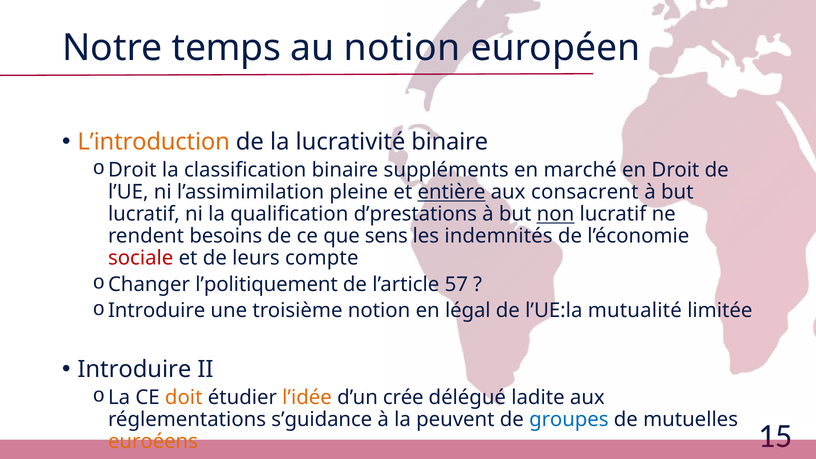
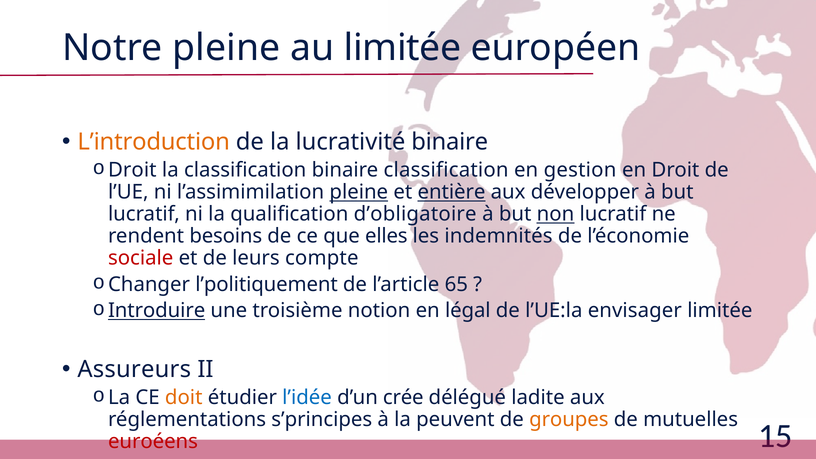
Notre temps: temps -> pleine
au notion: notion -> limitée
binaire suppléments: suppléments -> classification
marché: marché -> gestion
pleine at (359, 192) underline: none -> present
consacrent: consacrent -> développer
d’prestations: d’prestations -> d’obligatoire
sens: sens -> elles
57: 57 -> 65
Introduire at (157, 311) underline: none -> present
mutualité: mutualité -> envisager
Introduire at (134, 369): Introduire -> Assureurs
l’idée colour: orange -> blue
s’guidance: s’guidance -> s’principes
groupes colour: blue -> orange
euroéens colour: orange -> red
